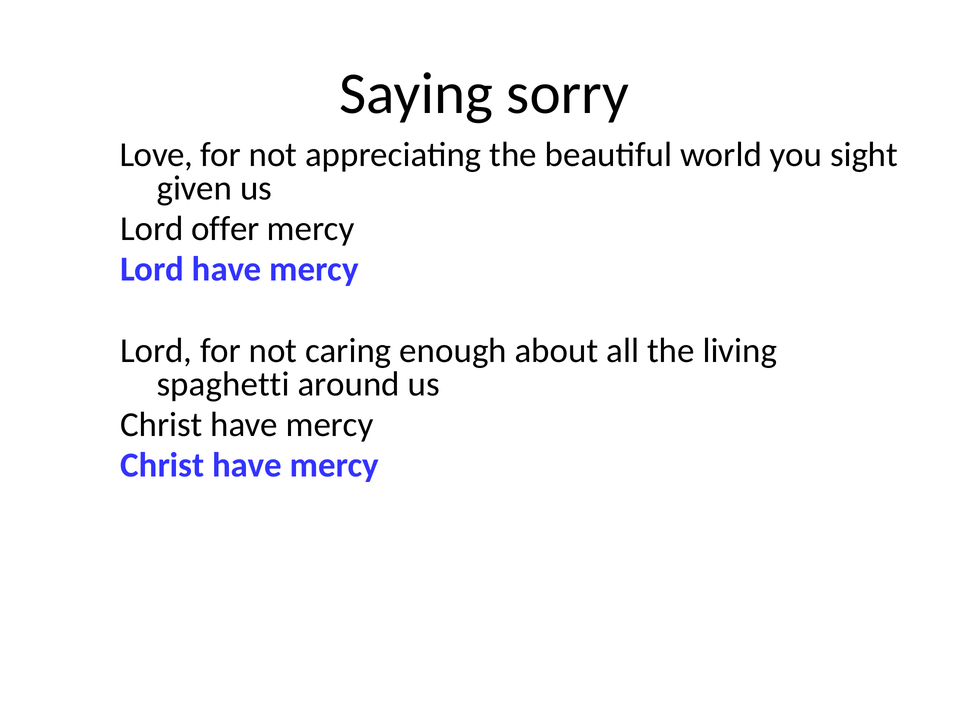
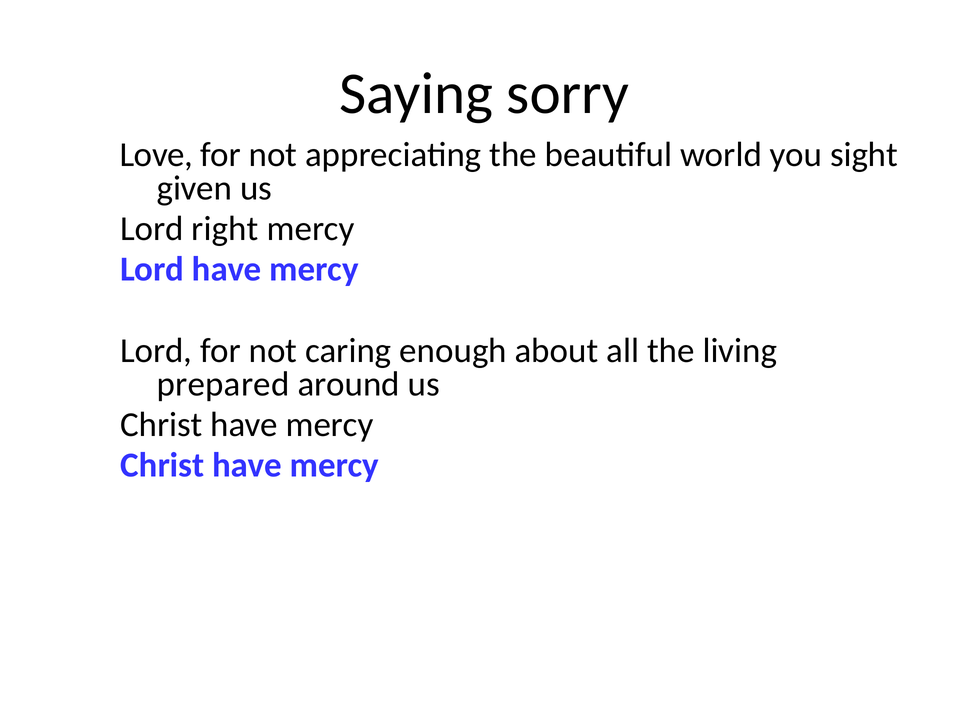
offer: offer -> right
spaghetti: spaghetti -> prepared
